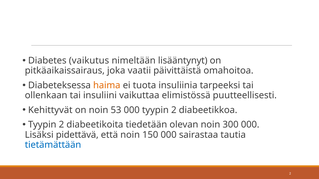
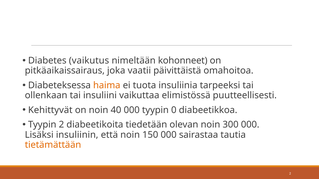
lisääntynyt: lisääntynyt -> kohonneet
53: 53 -> 40
000 tyypin 2: 2 -> 0
pidettävä: pidettävä -> insuliinin
tietämättään colour: blue -> orange
